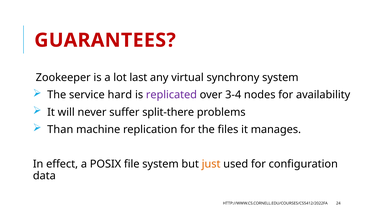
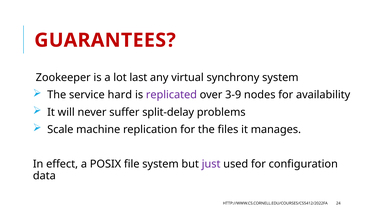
3-4: 3-4 -> 3-9
split-there: split-there -> split-delay
Than: Than -> Scale
just colour: orange -> purple
